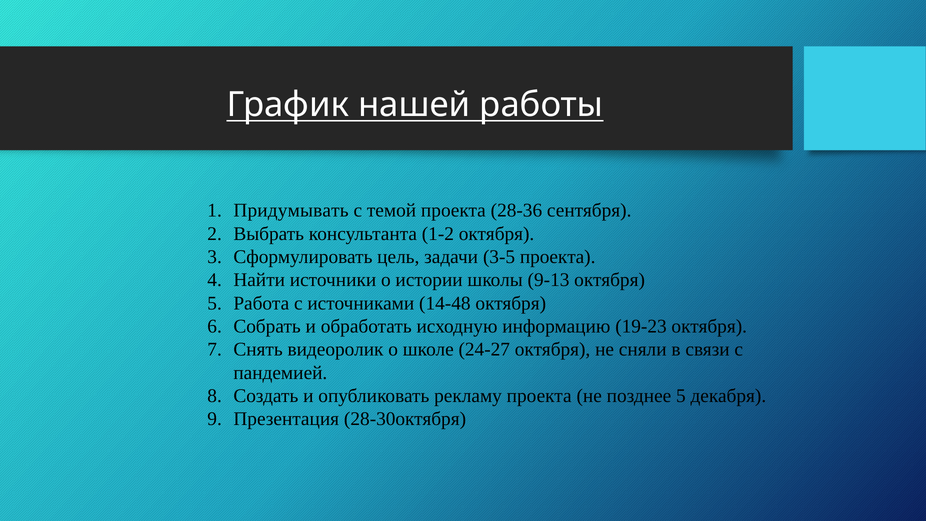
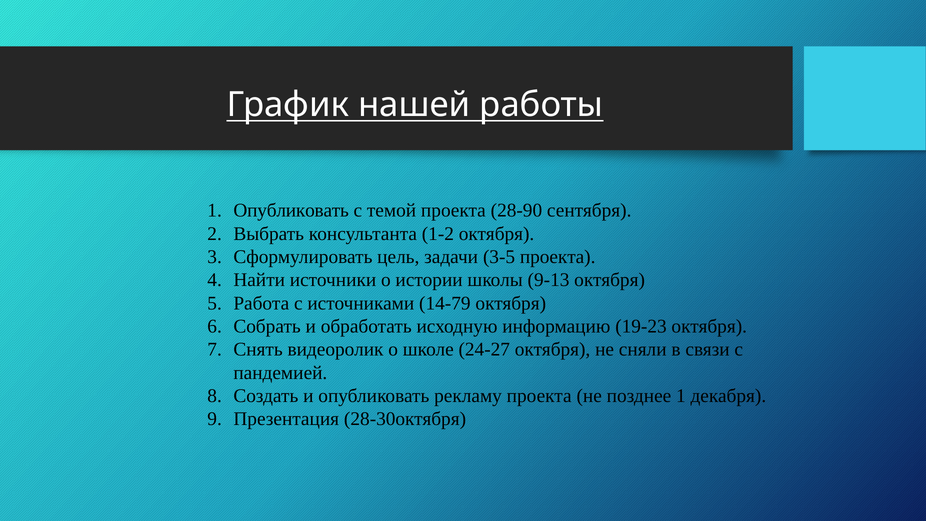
Придумывать at (291, 210): Придумывать -> Опубликовать
28-36: 28-36 -> 28-90
14-48: 14-48 -> 14-79
позднее 5: 5 -> 1
